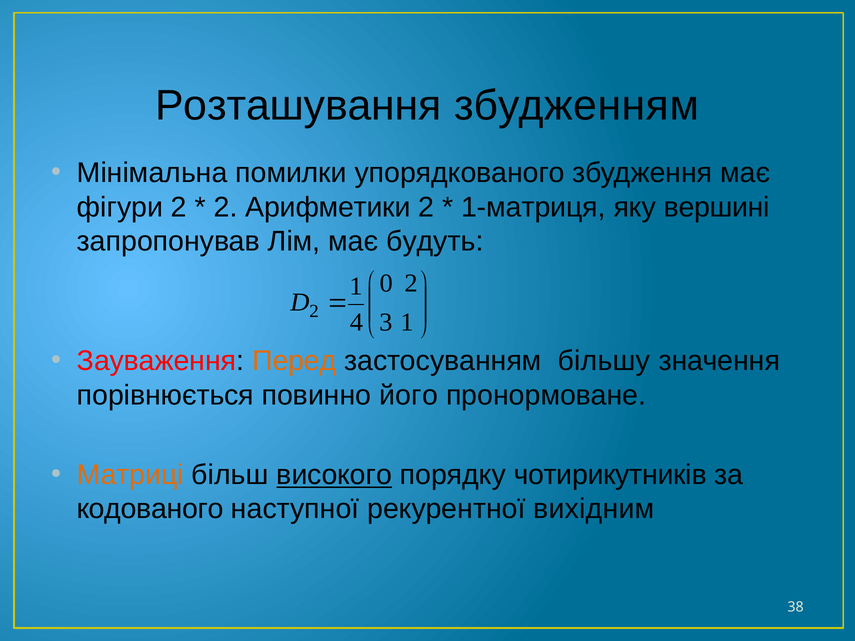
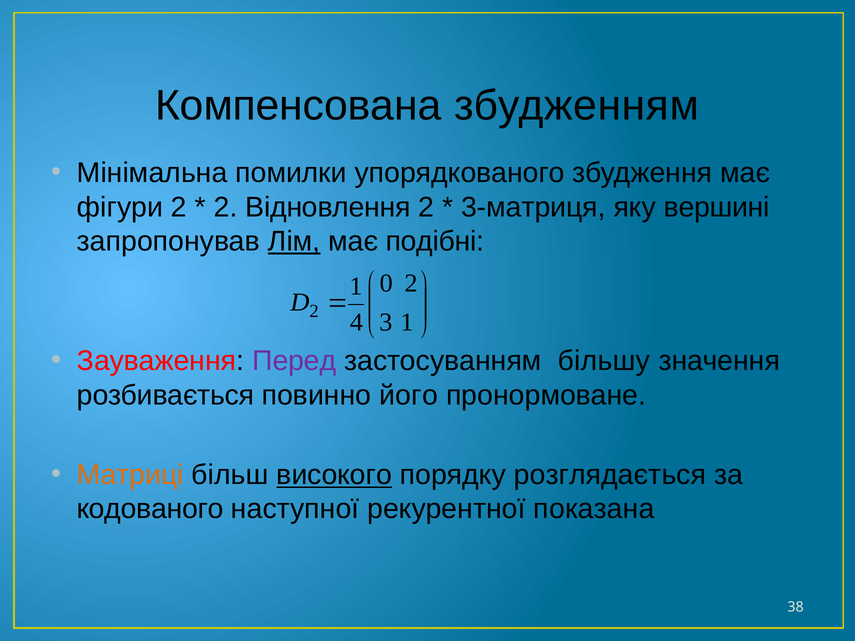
Розташування: Розташування -> Компенсована
Арифметики: Арифметики -> Відновлення
1-матриця: 1-матриця -> 3-матриця
Лім underline: none -> present
будуть: будуть -> подібні
Перед colour: orange -> purple
порівнюється: порівнюється -> розбивається
чотирикутників: чотирикутників -> розглядається
вихідним: вихідним -> показана
